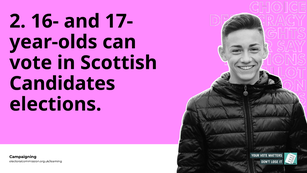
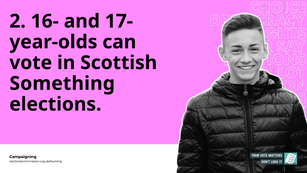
Candidates: Candidates -> Something
